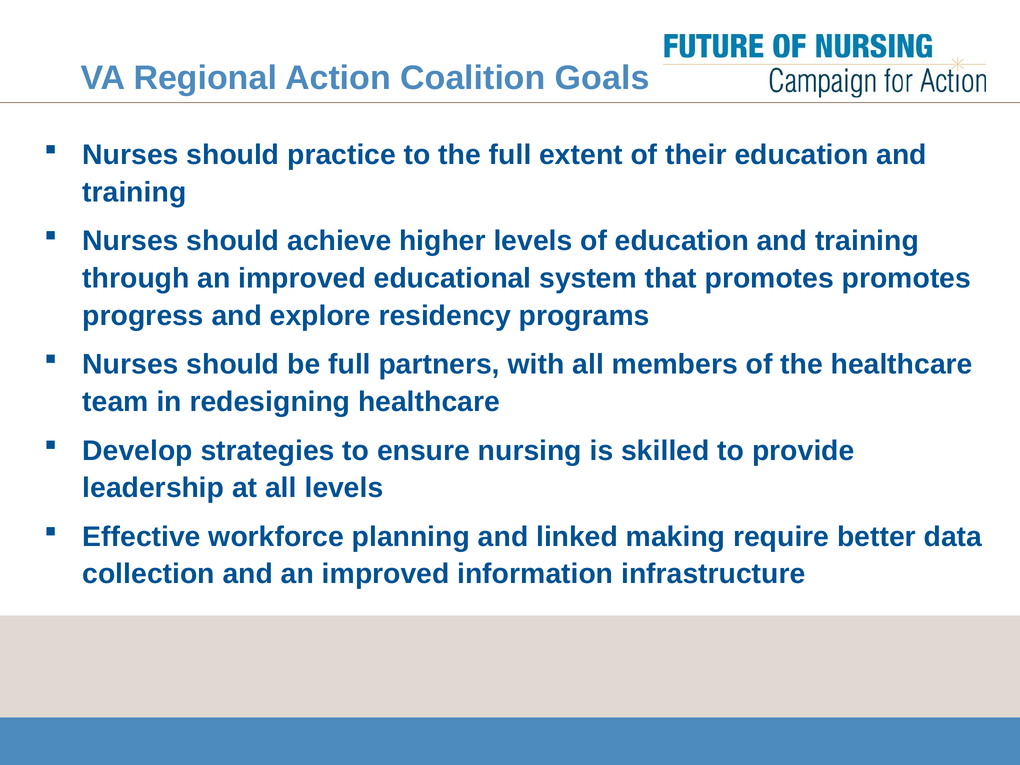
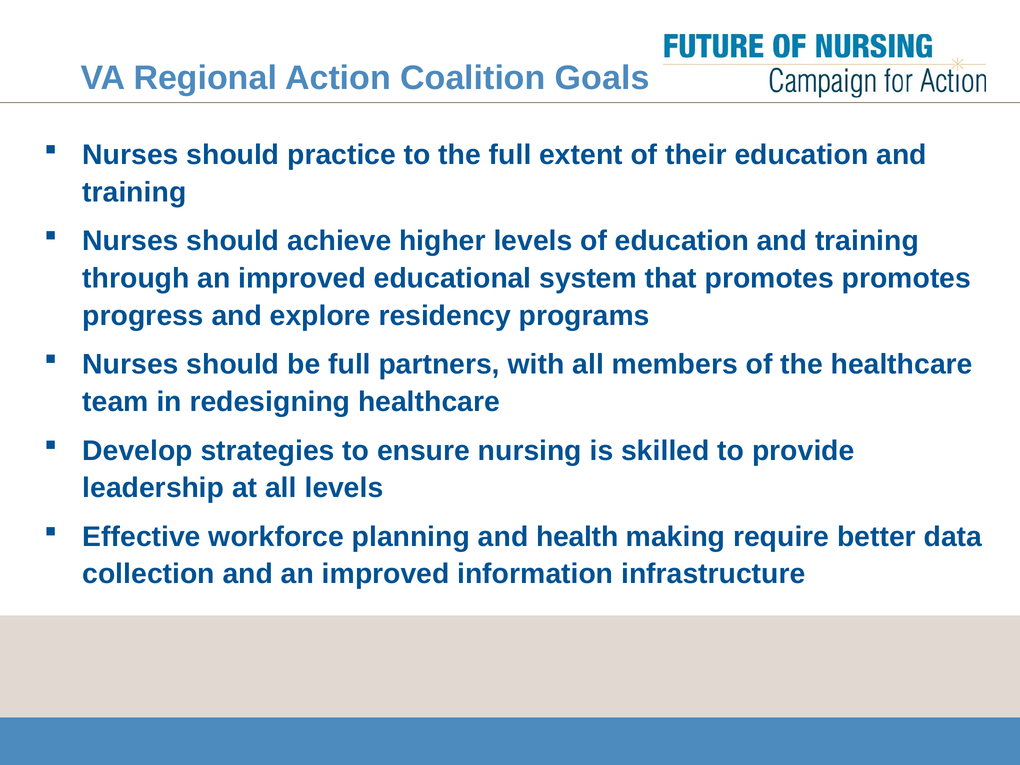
linked: linked -> health
